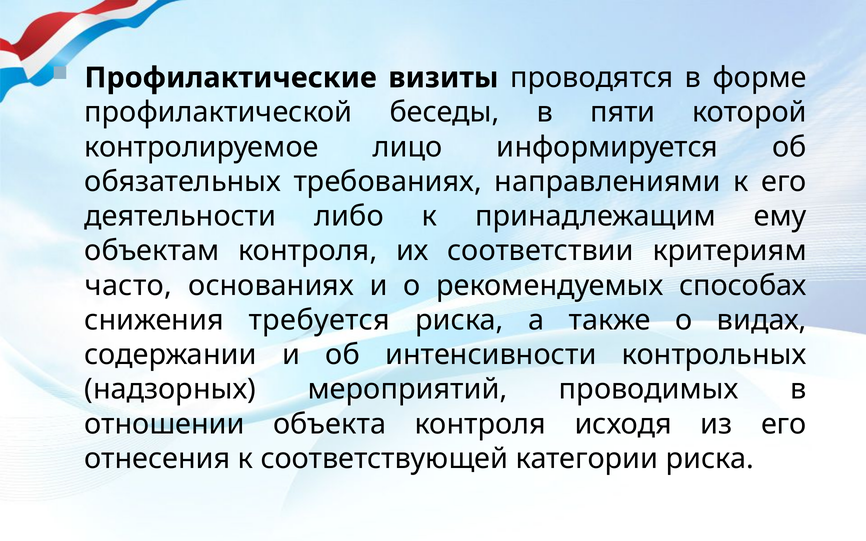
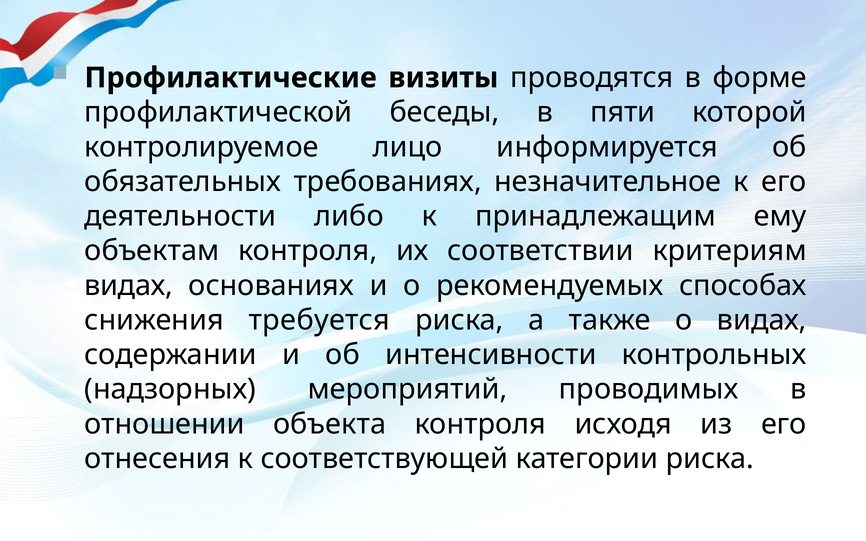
направлениями: направлениями -> незначительное
часто at (128, 286): часто -> видах
